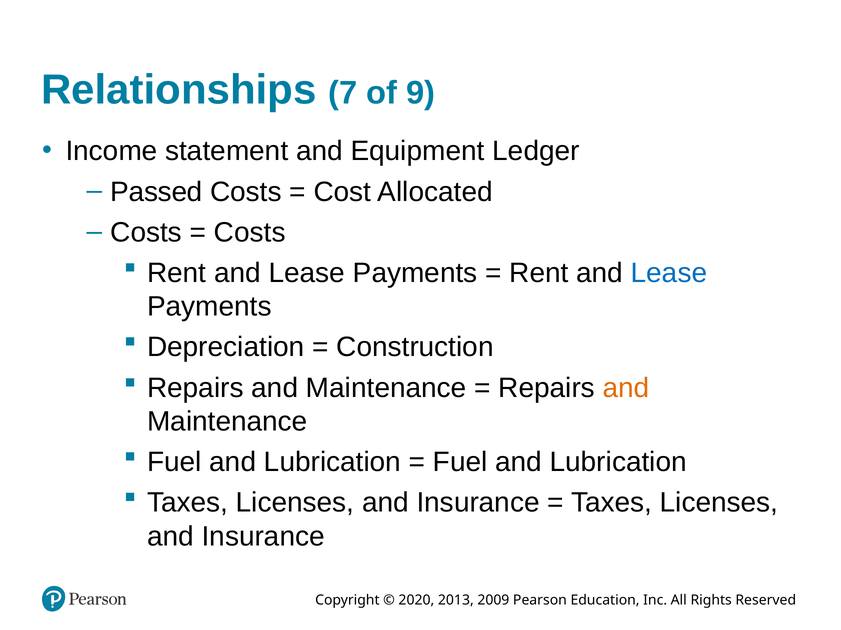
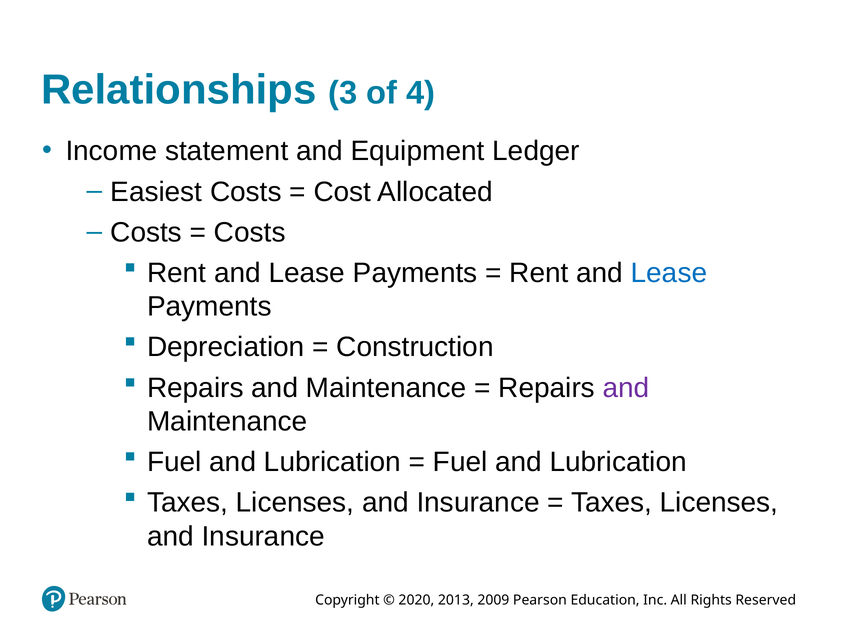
7: 7 -> 3
9: 9 -> 4
Passed: Passed -> Easiest
and at (626, 388) colour: orange -> purple
